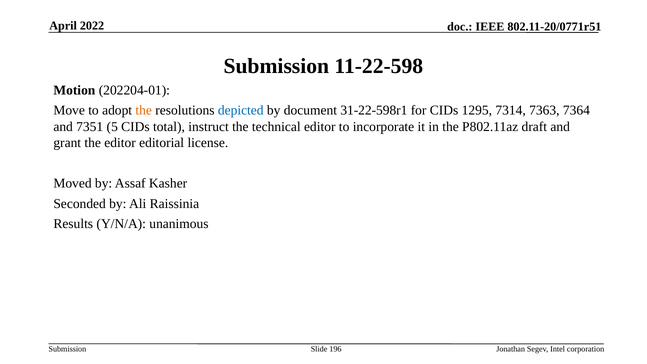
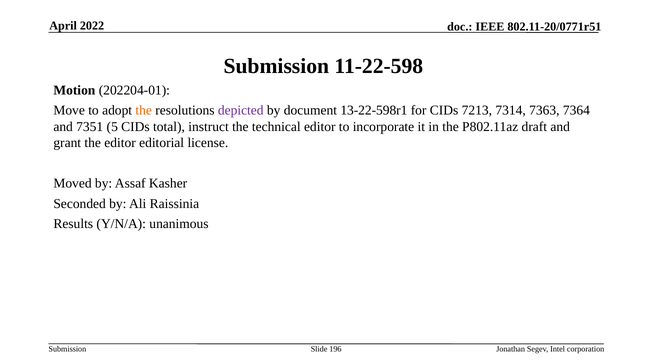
depicted colour: blue -> purple
31-22-598r1: 31-22-598r1 -> 13-22-598r1
1295: 1295 -> 7213
